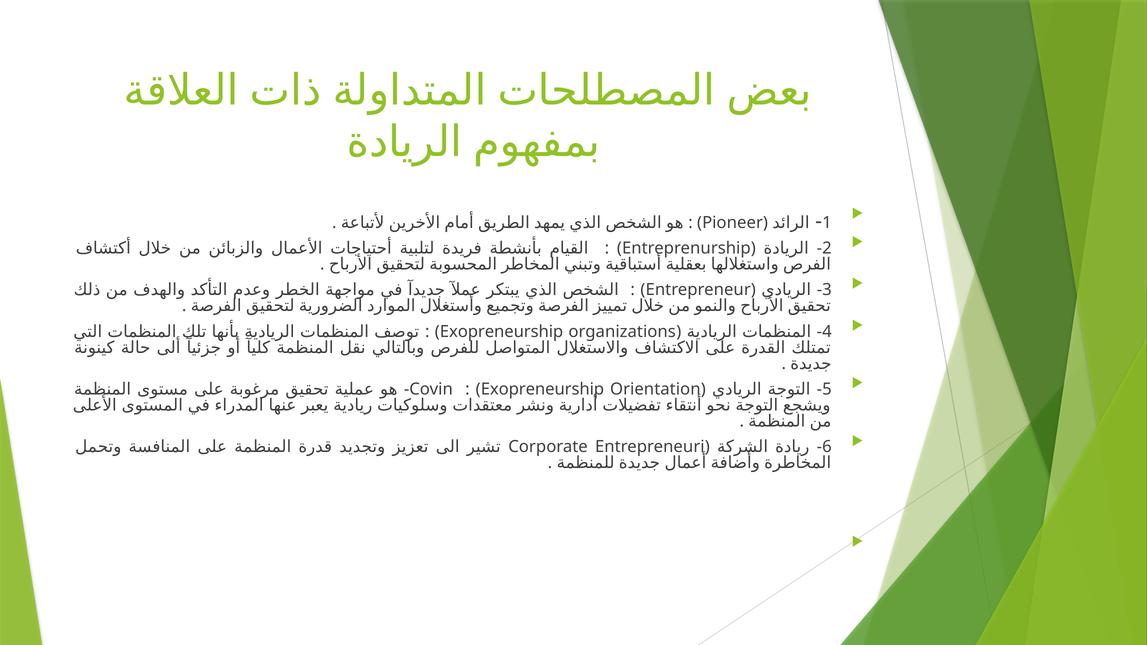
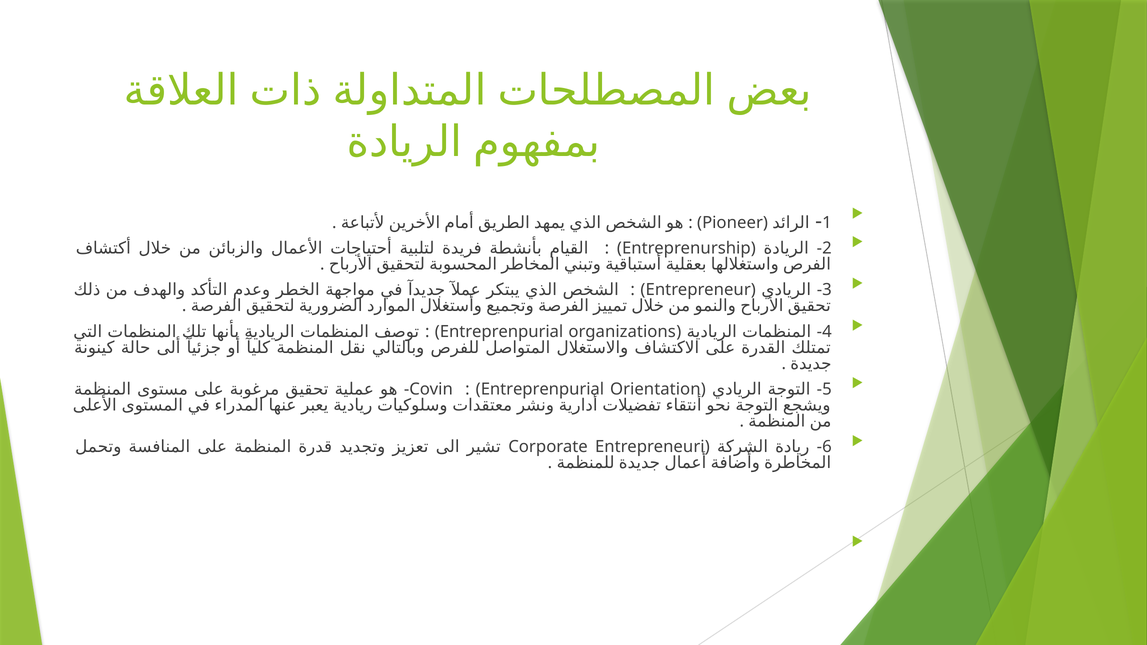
Exopreneurship at (502, 332): Exopreneurship -> Entreprenpurial
Exopreneurship at (542, 389): Exopreneurship -> Entreprenpurial
